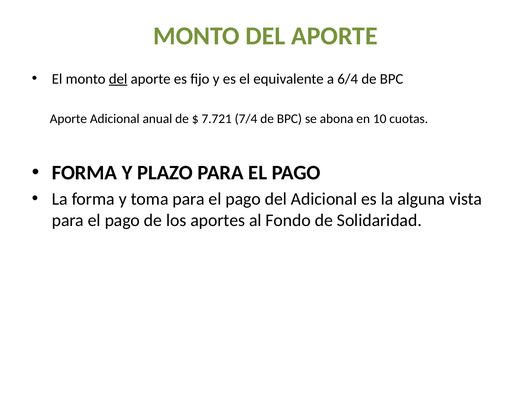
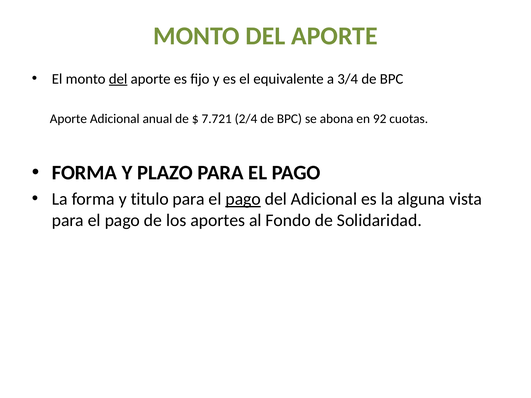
6/4: 6/4 -> 3/4
7/4: 7/4 -> 2/4
10: 10 -> 92
toma: toma -> titulo
pago at (243, 199) underline: none -> present
